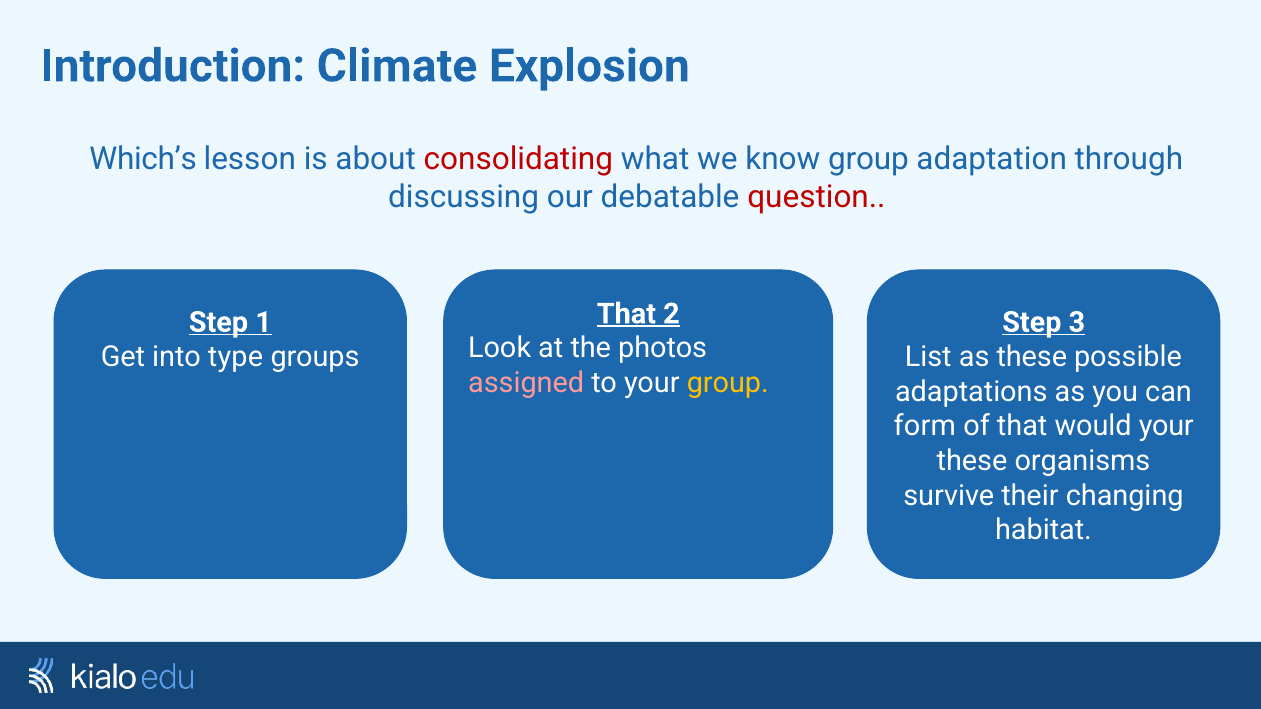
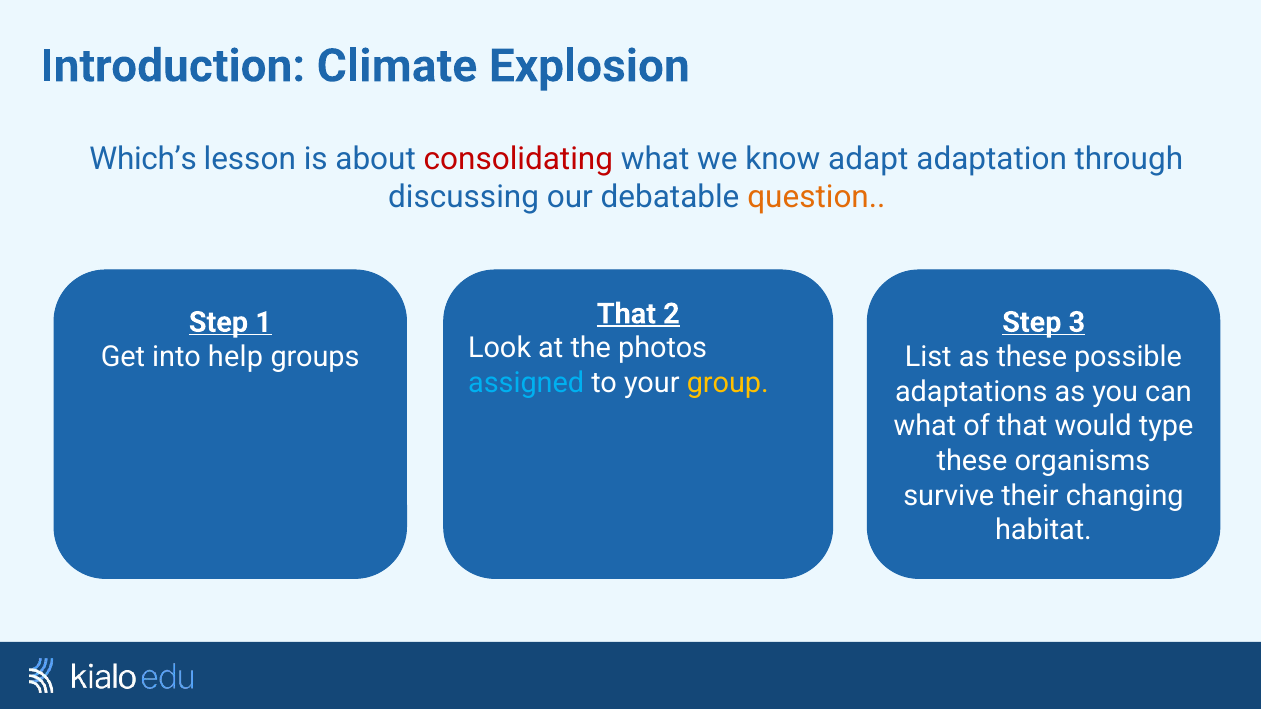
know group: group -> adapt
question colour: red -> orange
type: type -> help
assigned colour: pink -> light blue
form at (925, 426): form -> what
would your: your -> type
